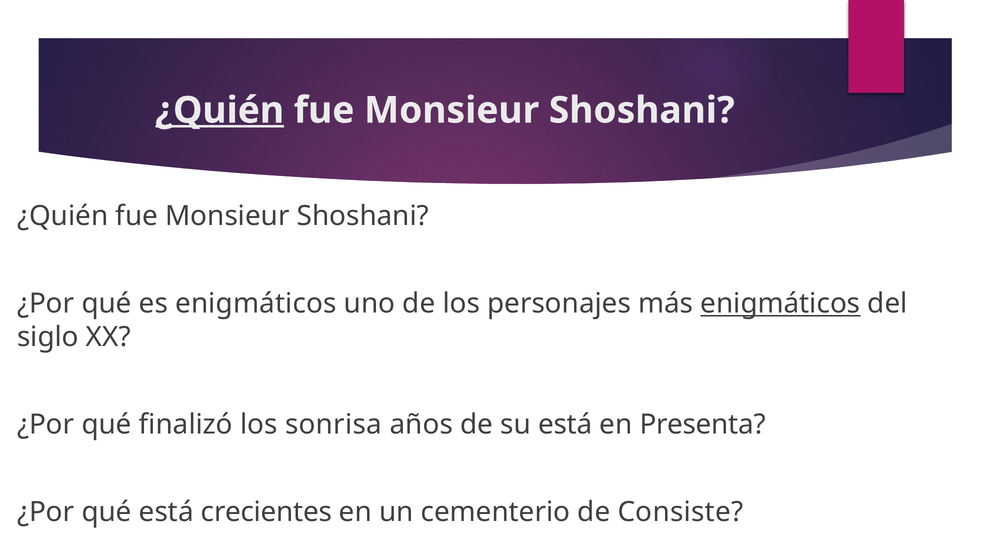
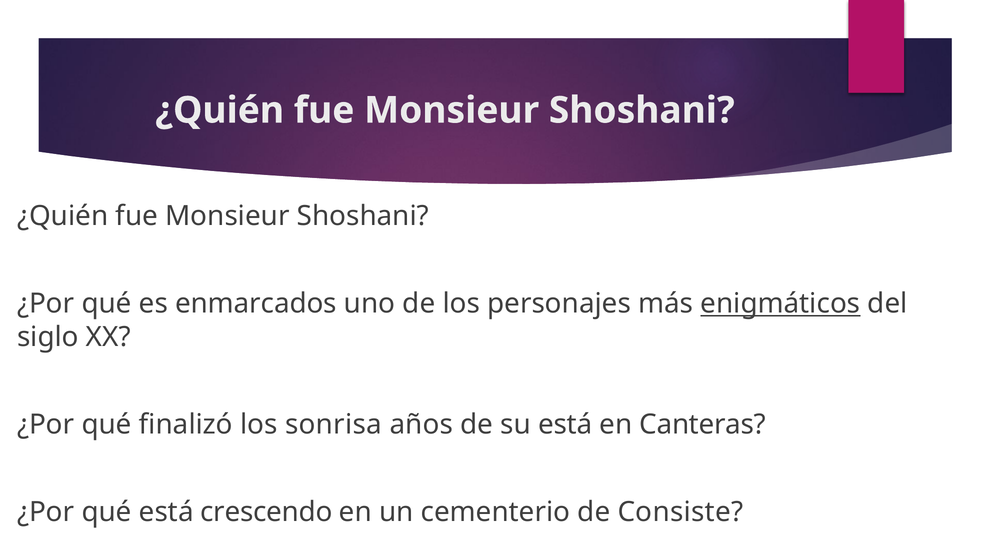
¿Quién at (220, 110) underline: present -> none
es enigmáticos: enigmáticos -> enmarcados
Presenta: Presenta -> Canteras
crecientes: crecientes -> crescendo
